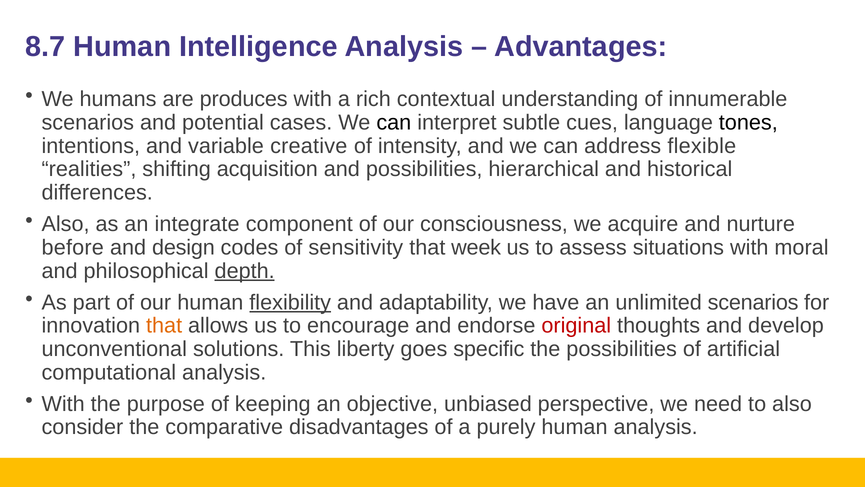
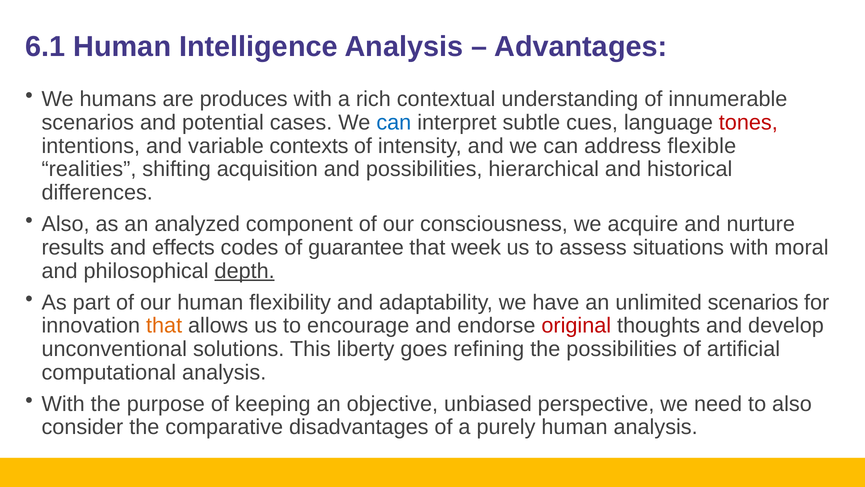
8.7: 8.7 -> 6.1
can at (394, 123) colour: black -> blue
tones colour: black -> red
creative: creative -> contexts
integrate: integrate -> analyzed
before: before -> results
design: design -> effects
sensitivity: sensitivity -> guarantee
flexibility underline: present -> none
specific: specific -> refining
